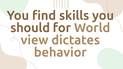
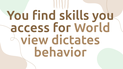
should: should -> access
